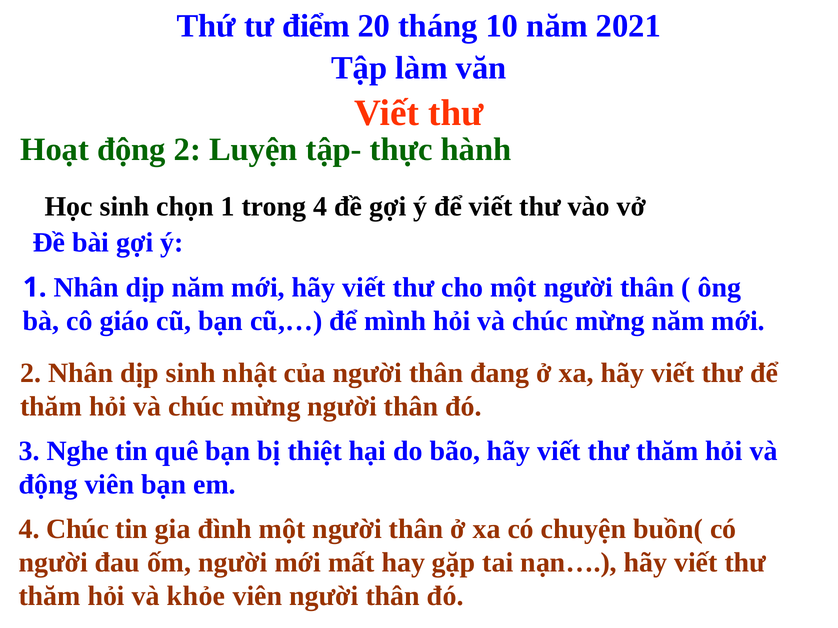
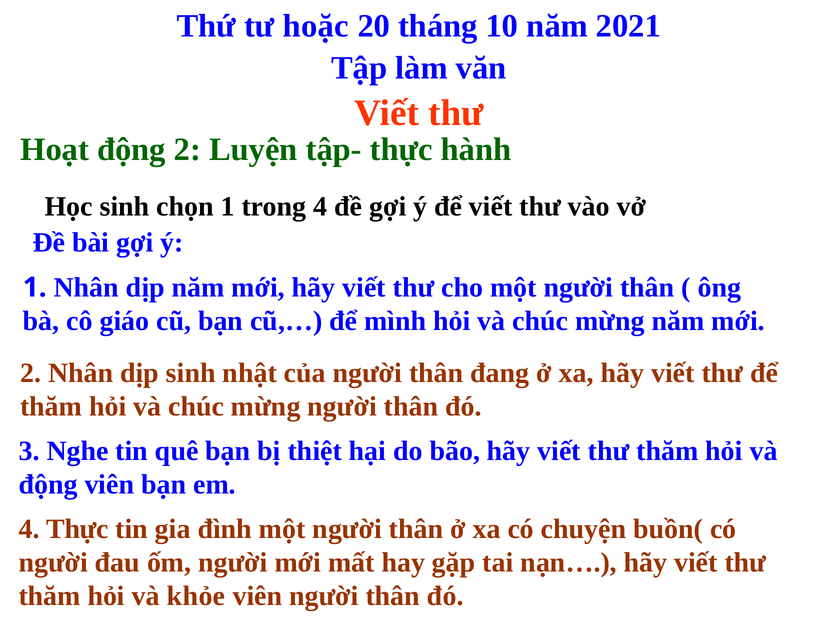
điểm: điểm -> hoặc
4 Chúc: Chúc -> Thực
